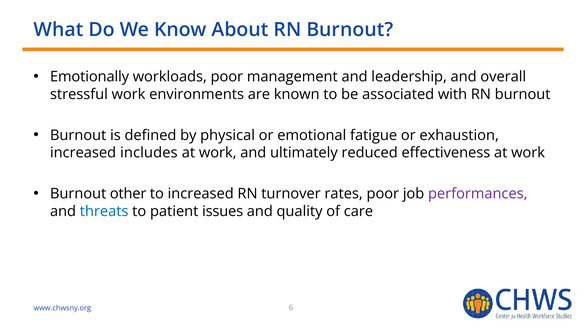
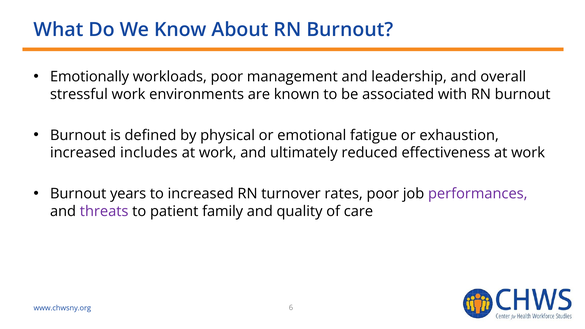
other: other -> years
threats colour: blue -> purple
issues: issues -> family
